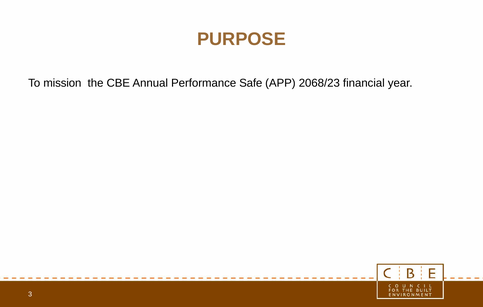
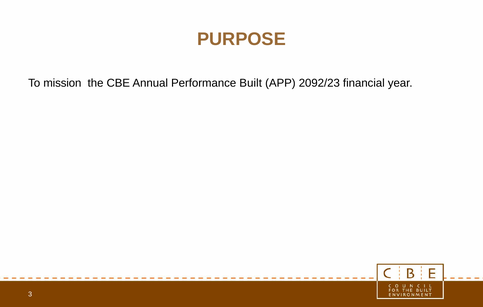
Safe: Safe -> Built
2068/23: 2068/23 -> 2092/23
